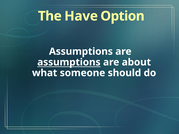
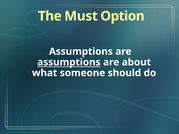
Have: Have -> Must
